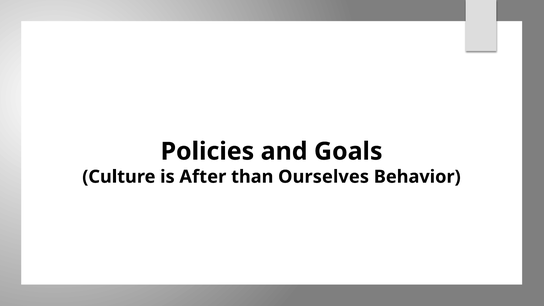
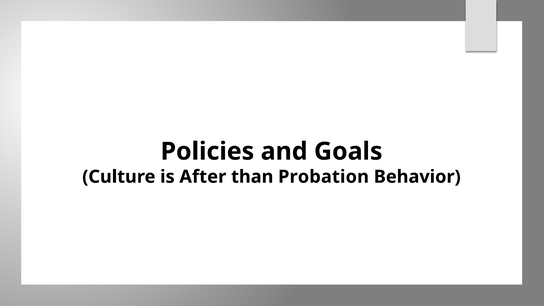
Ourselves: Ourselves -> Probation
